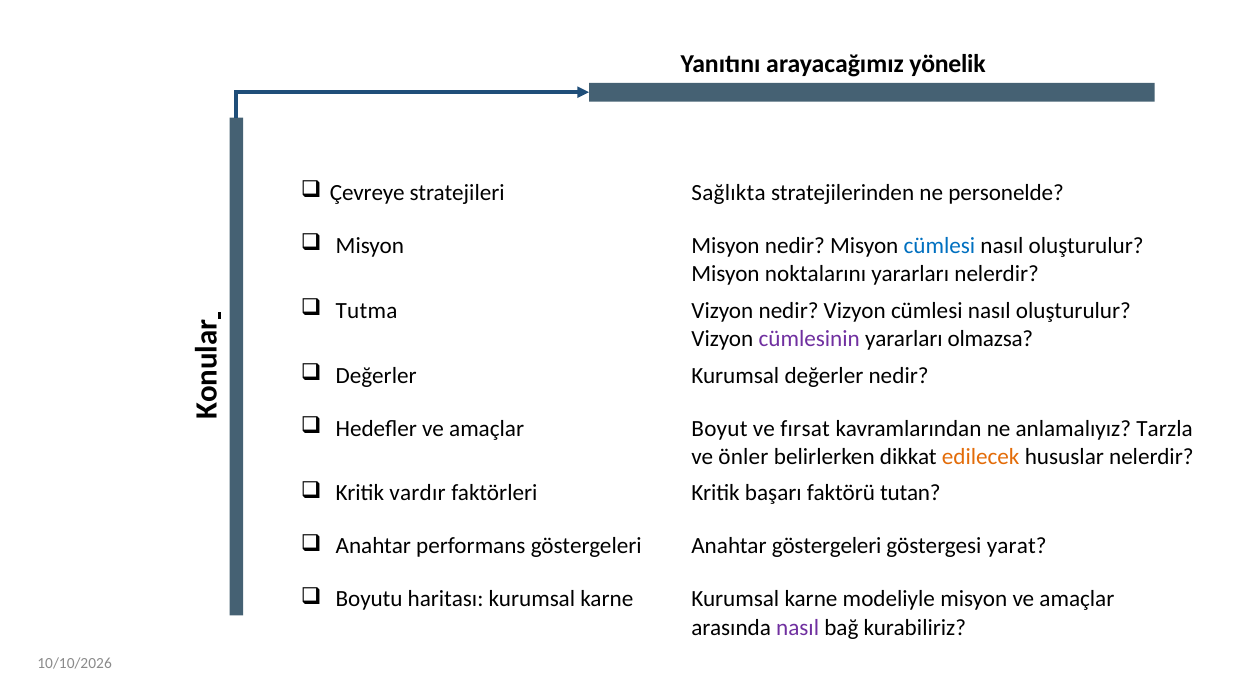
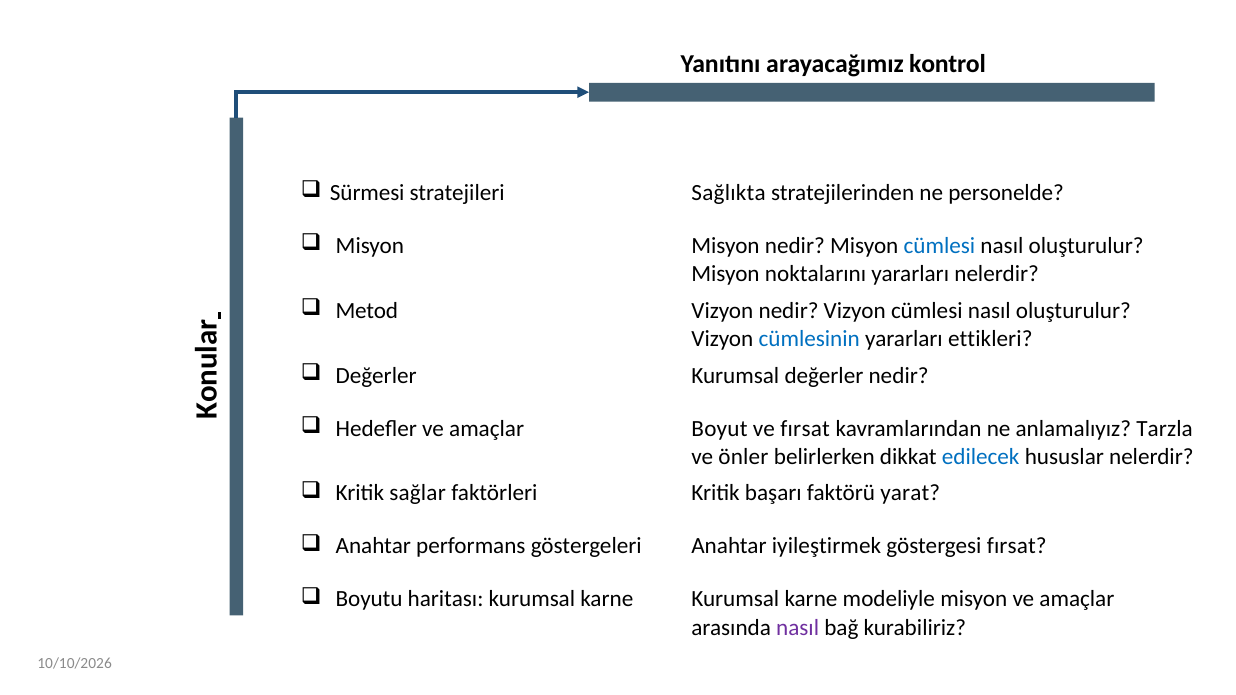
yönelik: yönelik -> kontrol
Çevreye: Çevreye -> Sürmesi
Tutma: Tutma -> Metod
cümlesinin colour: purple -> blue
olmazsa: olmazsa -> ettikleri
edilecek colour: orange -> blue
vardır: vardır -> sağlar
tutan: tutan -> yarat
Anahtar göstergeleri: göstergeleri -> iyileştirmek
göstergesi yarat: yarat -> fırsat
